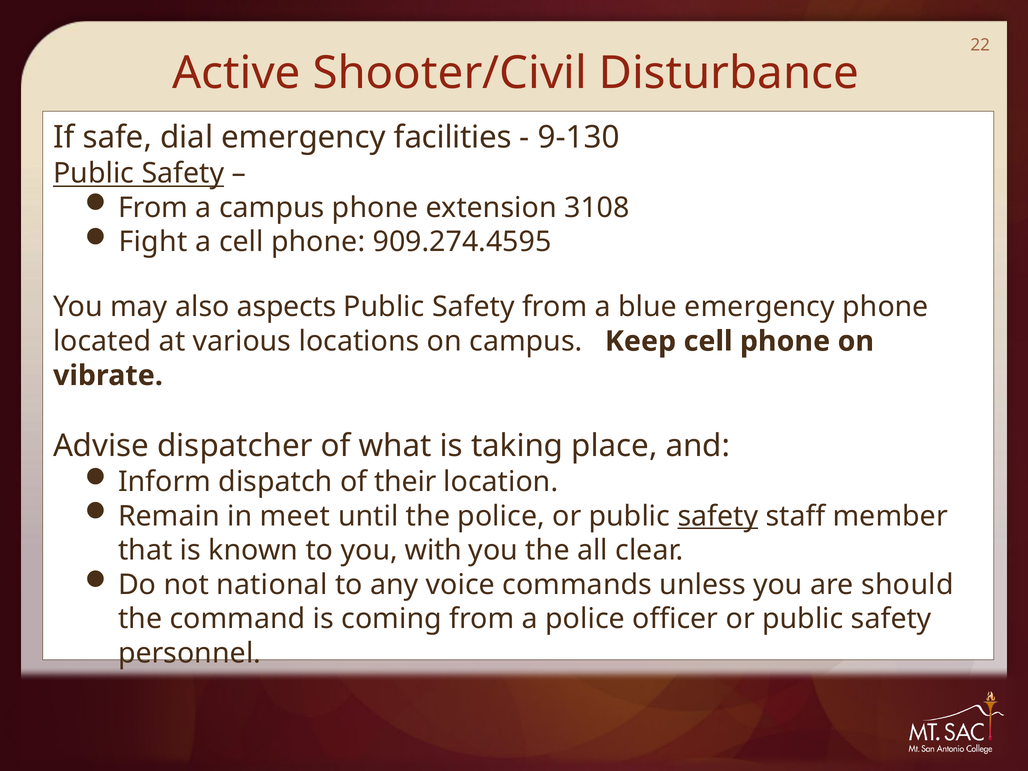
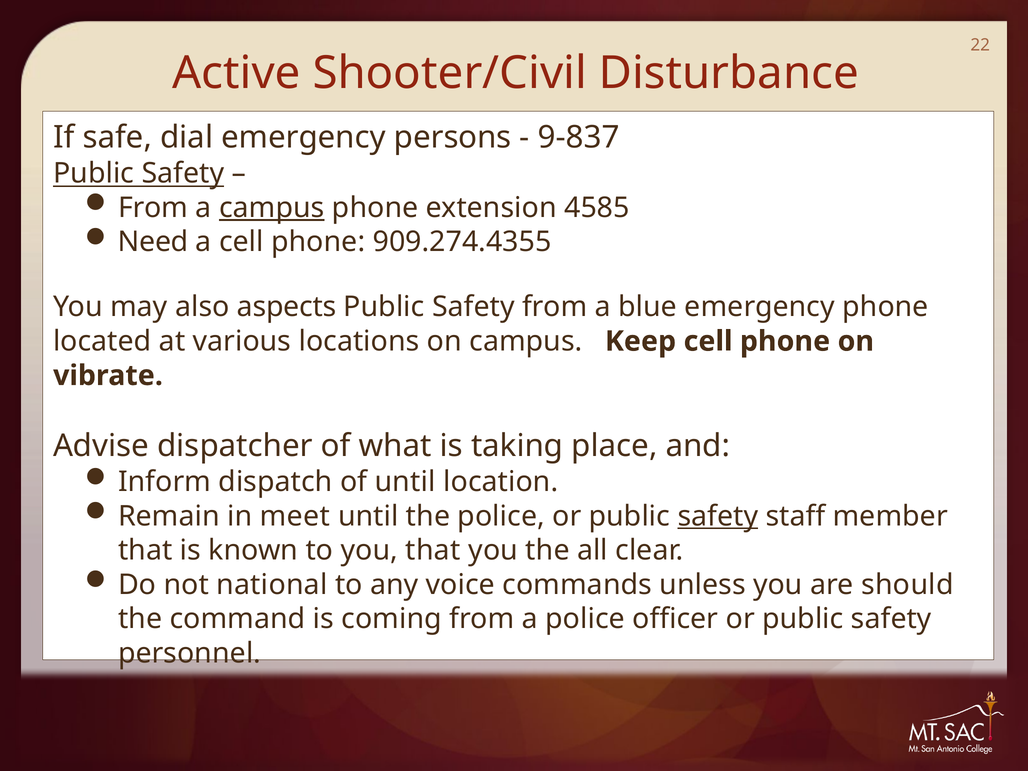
facilities: facilities -> persons
9-130: 9-130 -> 9-837
campus at (272, 208) underline: none -> present
3108: 3108 -> 4585
Fight: Fight -> Need
909.274.4595: 909.274.4595 -> 909.274.4355
of their: their -> until
you with: with -> that
